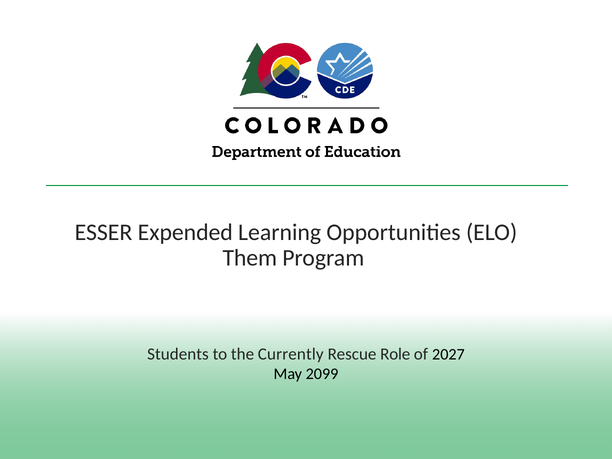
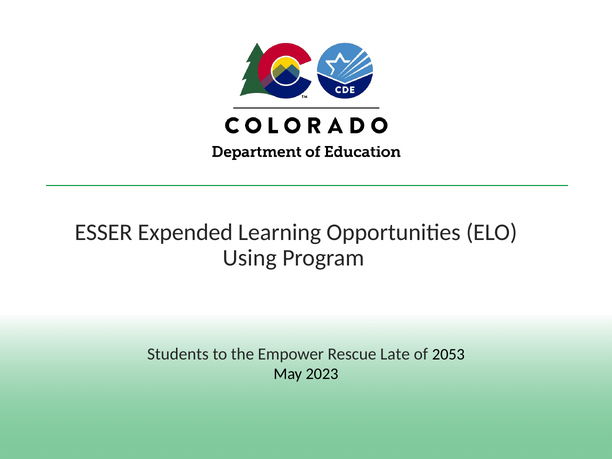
Them: Them -> Using
Currently: Currently -> Empower
Role: Role -> Late
2027: 2027 -> 2053
2099: 2099 -> 2023
